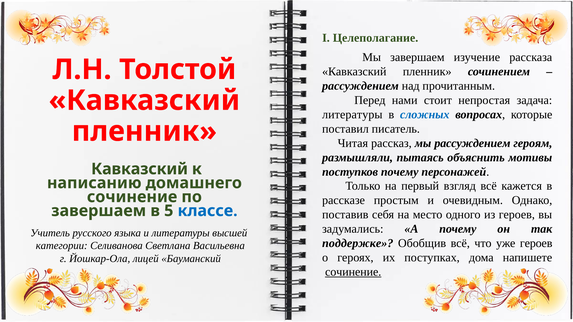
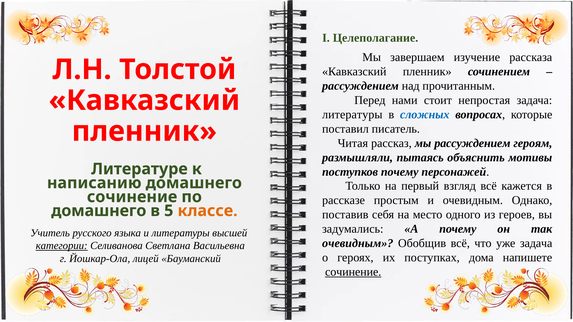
Кавказский at (140, 169): Кавказский -> Литературе
завершаем at (99, 211): завершаем -> домашнего
классе colour: blue -> orange
поддержке at (358, 244): поддержке -> очевидным
уже героев: героев -> задача
категории underline: none -> present
